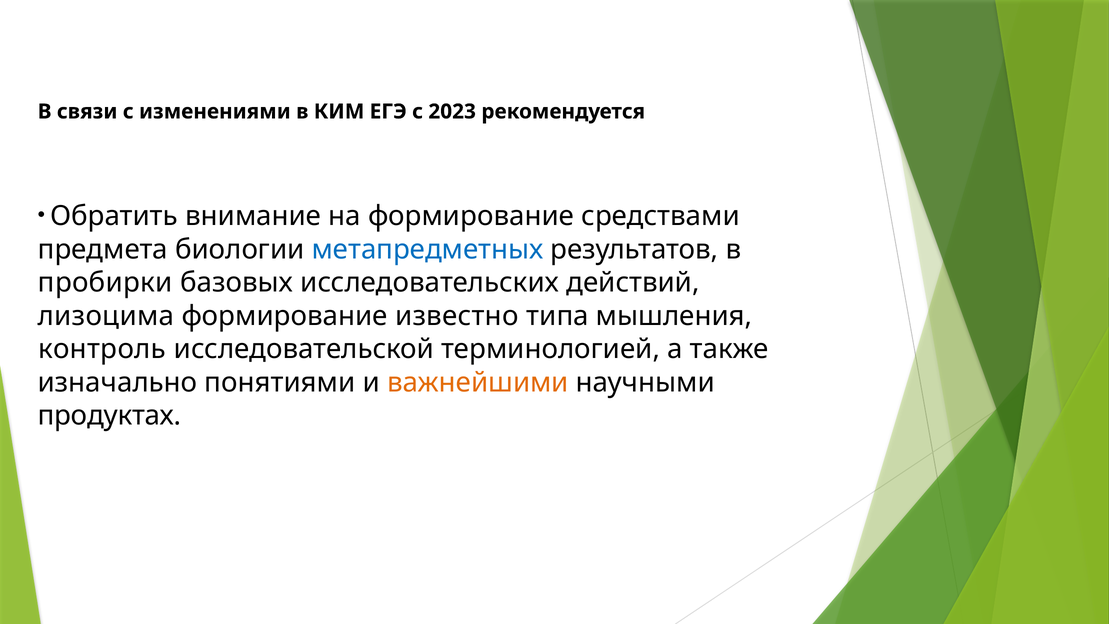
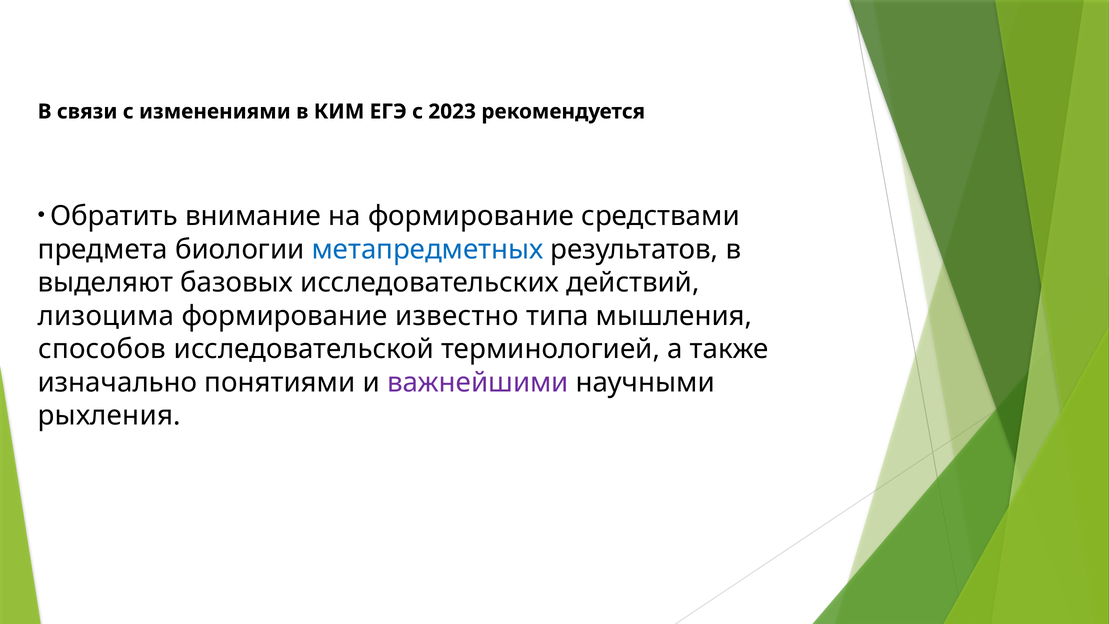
пробирки: пробирки -> выделяют
контроль: контроль -> способов
важнейшими colour: orange -> purple
продуктах: продуктах -> рыхления
